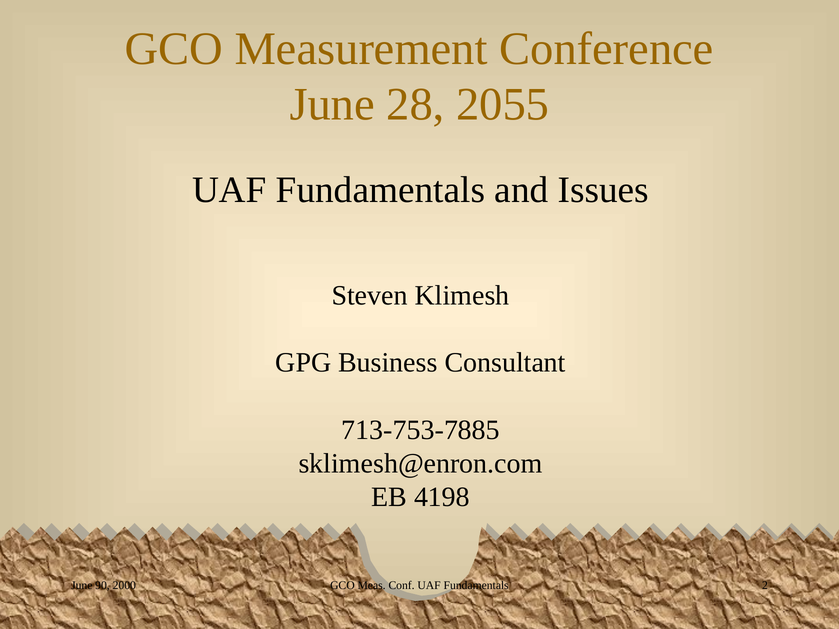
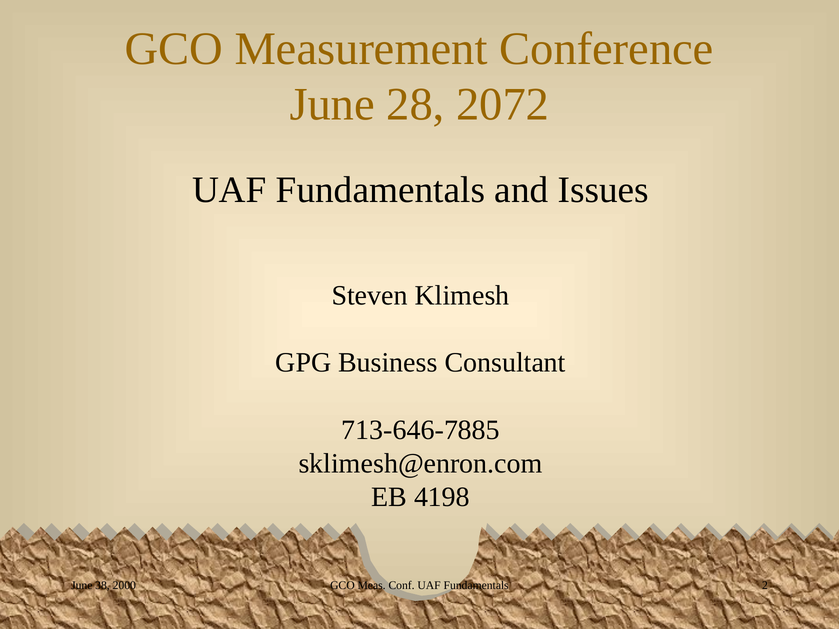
2055: 2055 -> 2072
713-753-7885: 713-753-7885 -> 713-646-7885
90: 90 -> 38
